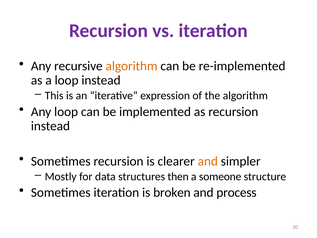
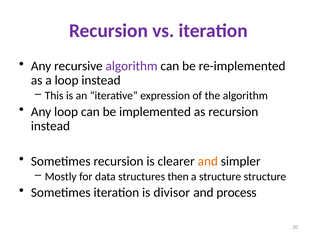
algorithm at (132, 66) colour: orange -> purple
a someone: someone -> structure
broken: broken -> divisor
